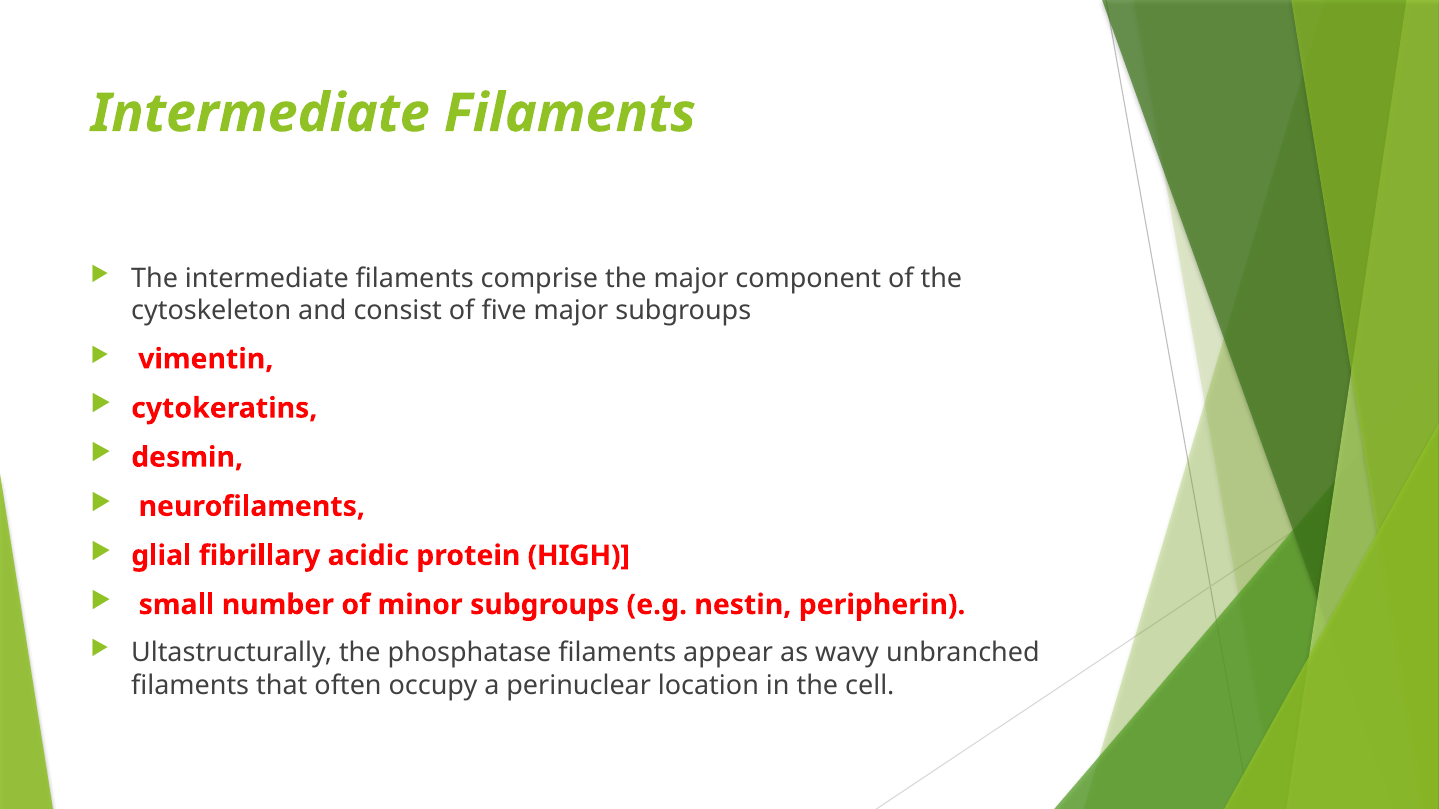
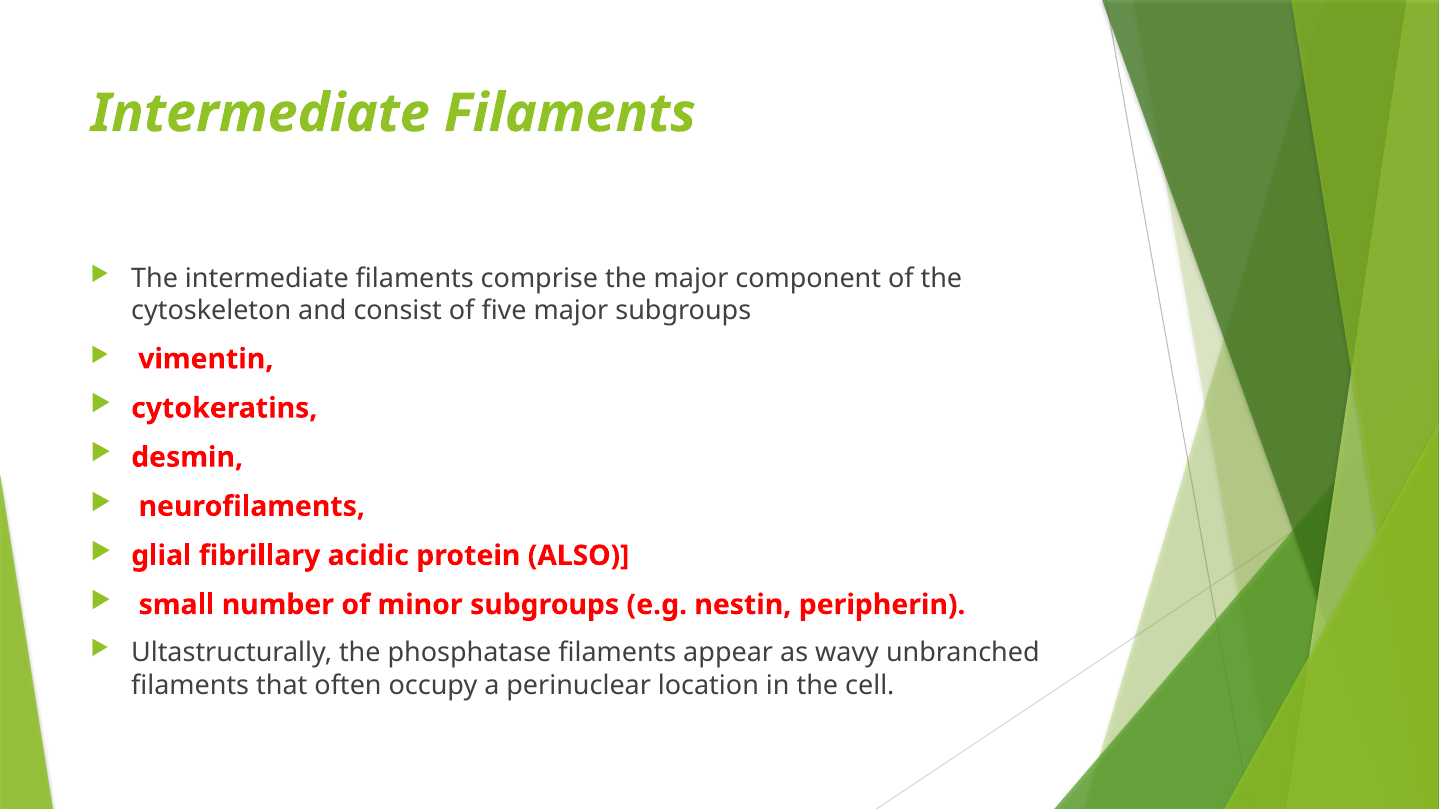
HIGH: HIGH -> ALSO
